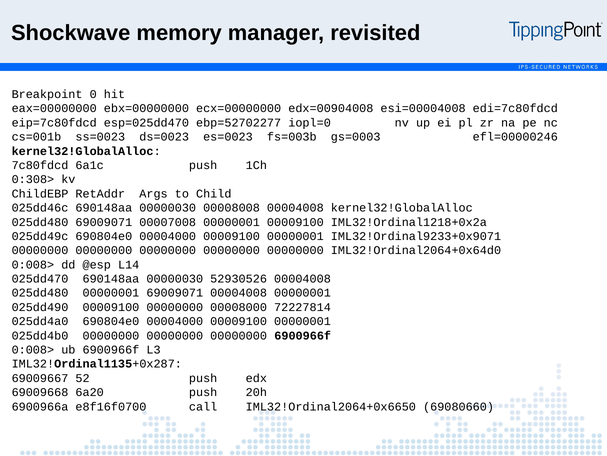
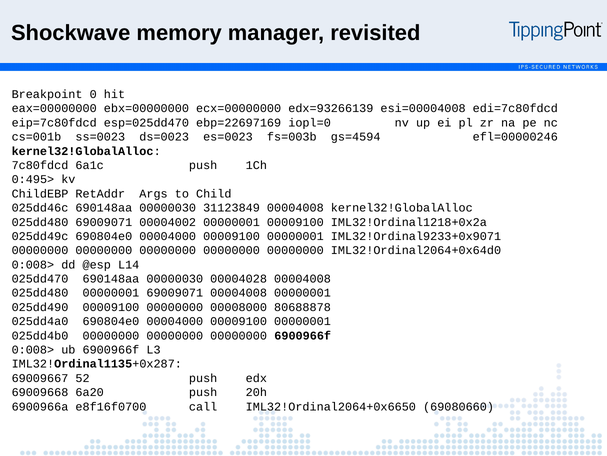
edx=00904008: edx=00904008 -> edx=93266139
ebp=52702277: ebp=52702277 -> ebp=22697169
gs=0003: gs=0003 -> gs=4594
0:308>: 0:308> -> 0:495>
00008008: 00008008 -> 31123849
00007008: 00007008 -> 00004002
52930526: 52930526 -> 00004028
72227814: 72227814 -> 80688878
